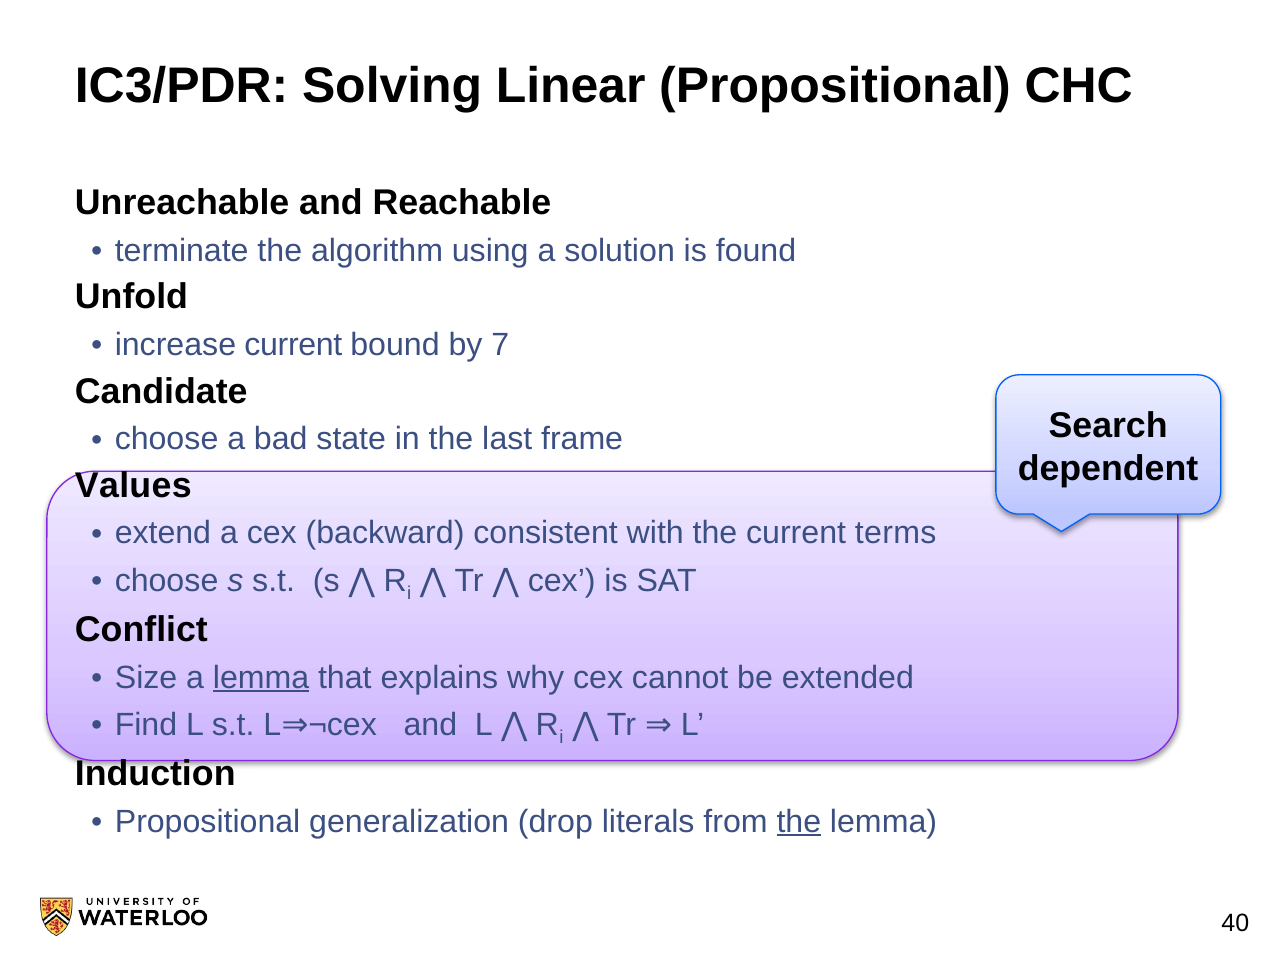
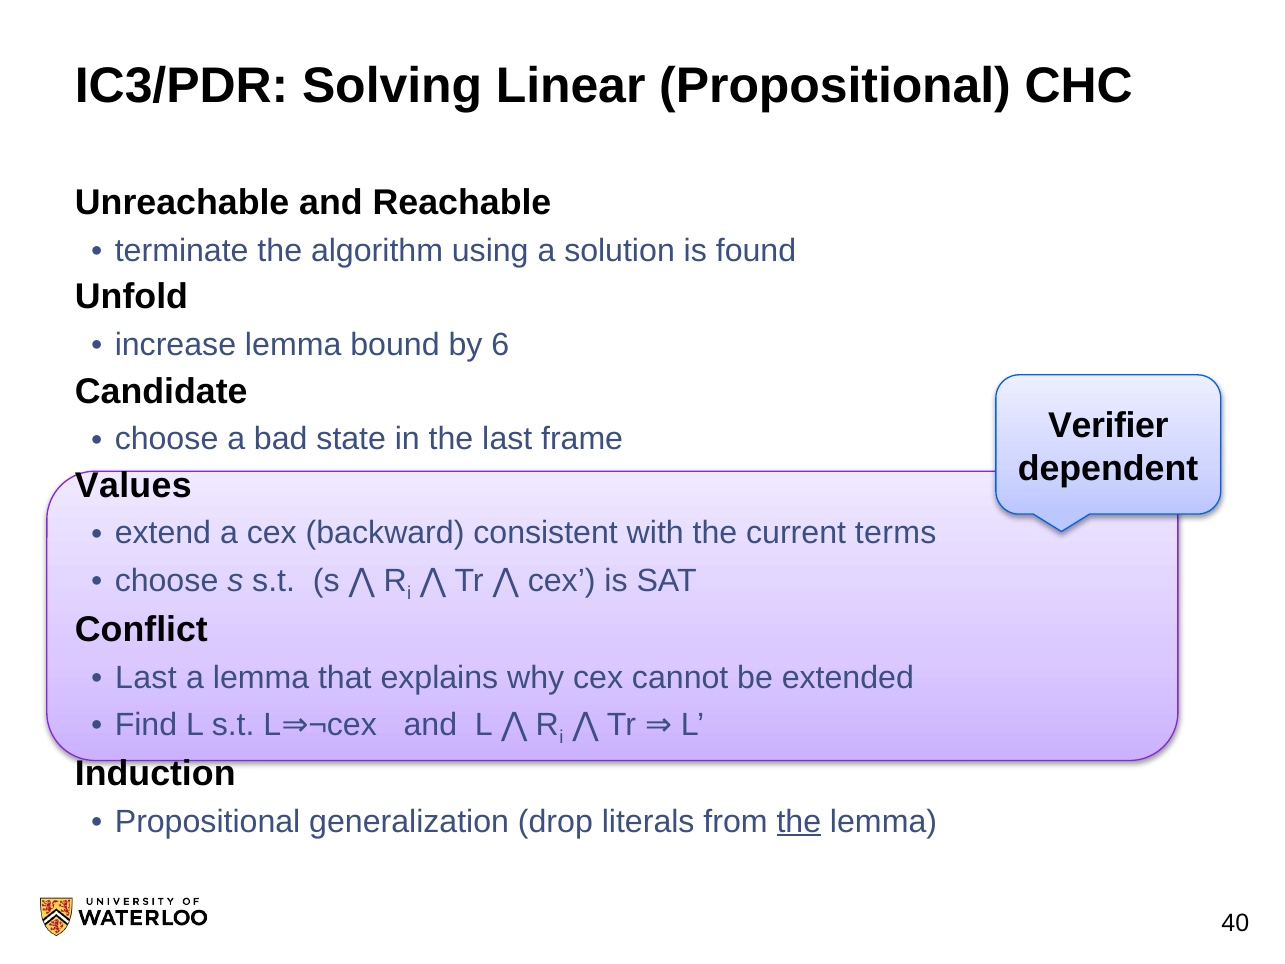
increase current: current -> lemma
7: 7 -> 6
Search: Search -> Verifier
Size at (146, 677): Size -> Last
lemma at (261, 677) underline: present -> none
